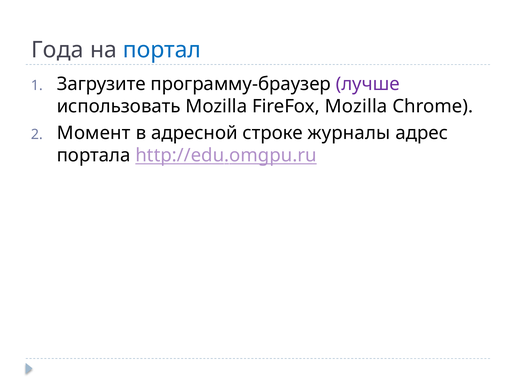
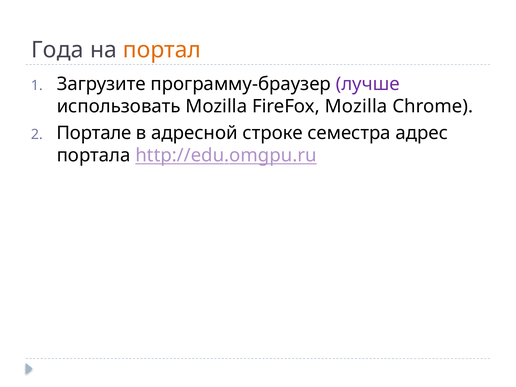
портал colour: blue -> orange
Момент: Момент -> Портале
журналы: журналы -> семестра
